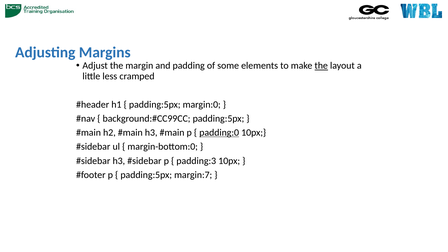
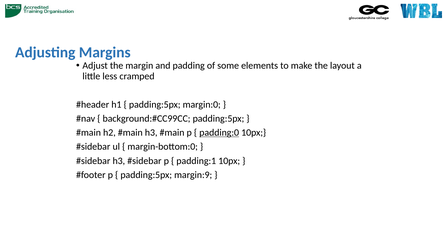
the at (321, 66) underline: present -> none
padding:3: padding:3 -> padding:1
margin:7: margin:7 -> margin:9
